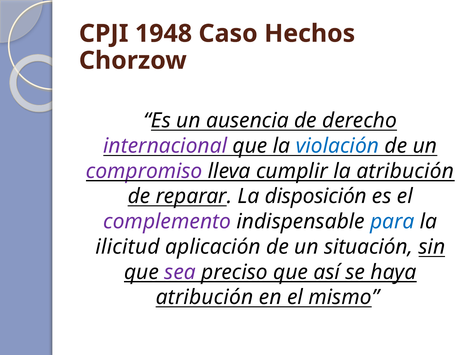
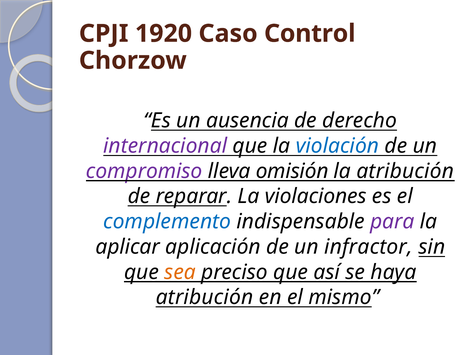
1948: 1948 -> 1920
Hechos: Hechos -> Control
cumplir: cumplir -> omisión
disposición: disposición -> violaciones
complemento colour: purple -> blue
para colour: blue -> purple
ilicitud: ilicitud -> aplicar
situación: situación -> infractor
sea colour: purple -> orange
